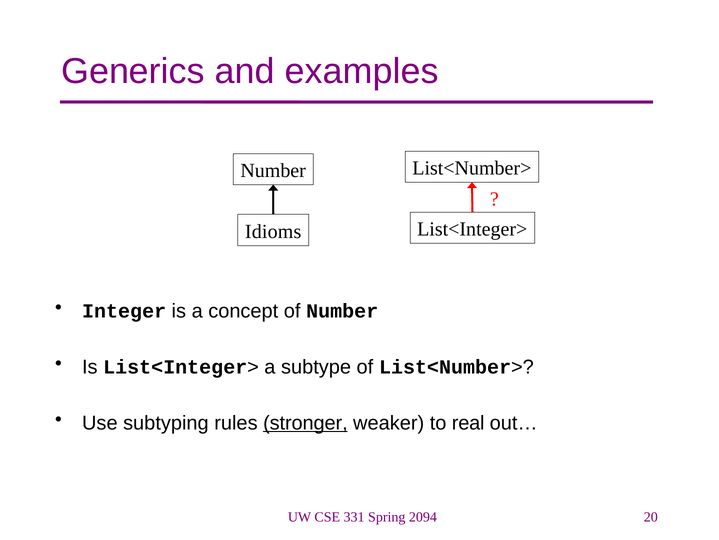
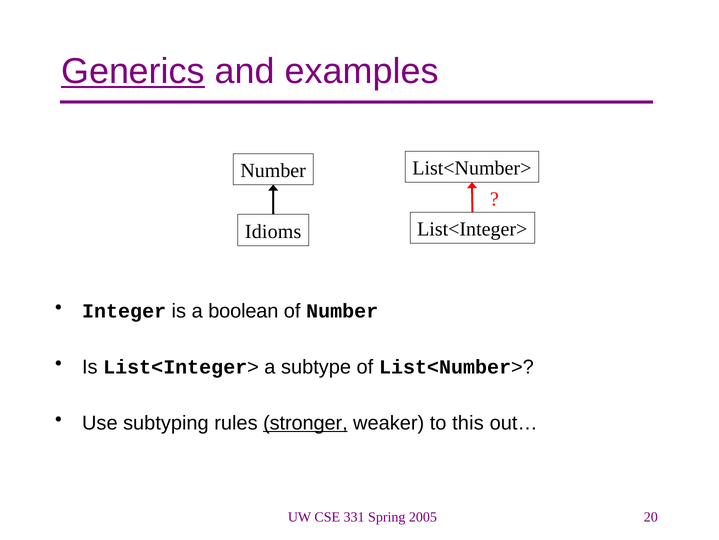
Generics underline: none -> present
concept: concept -> boolean
real: real -> this
2094: 2094 -> 2005
